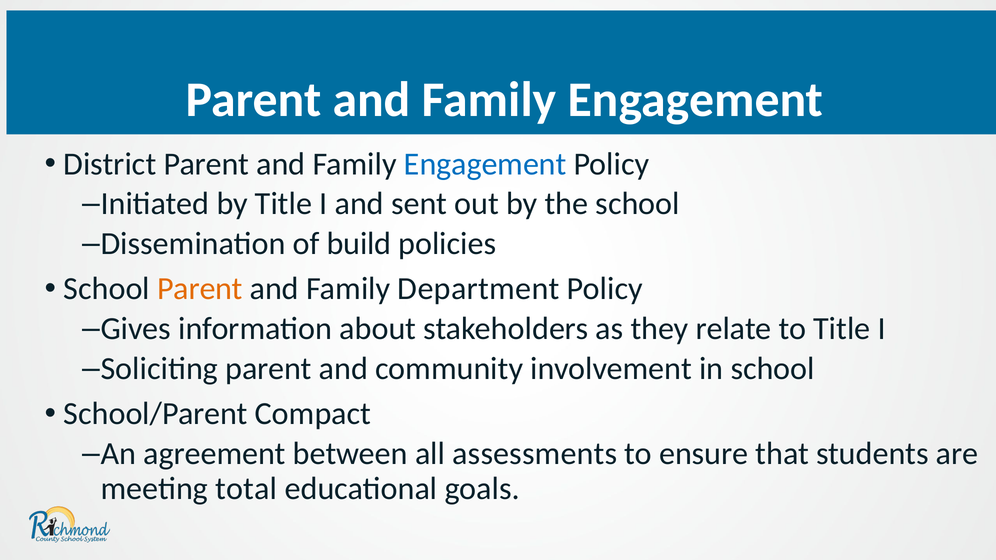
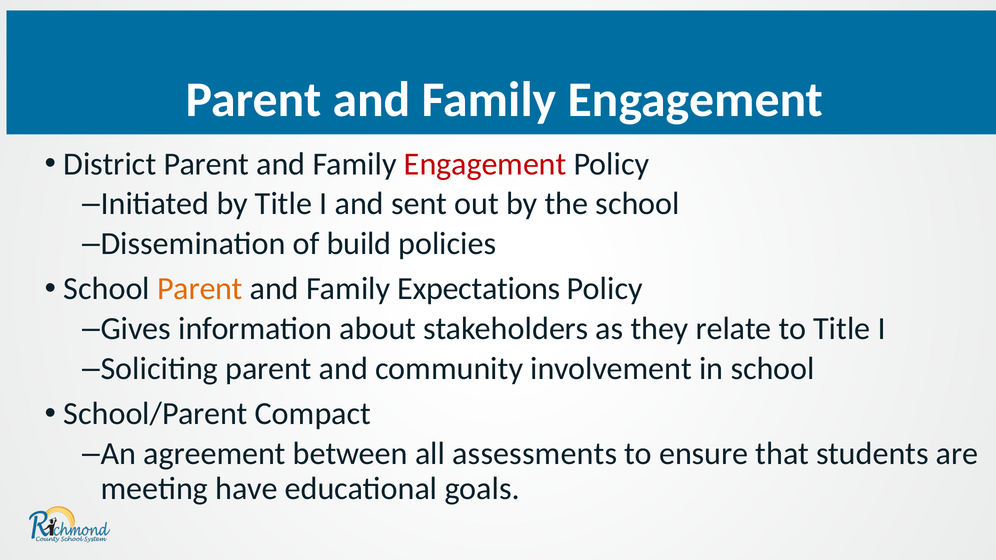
Engagement at (485, 164) colour: blue -> red
Department: Department -> Expectations
total: total -> have
